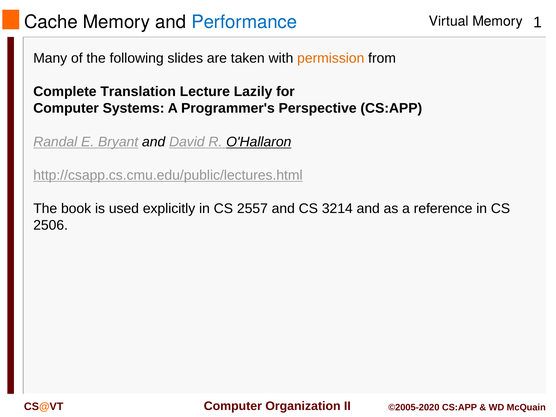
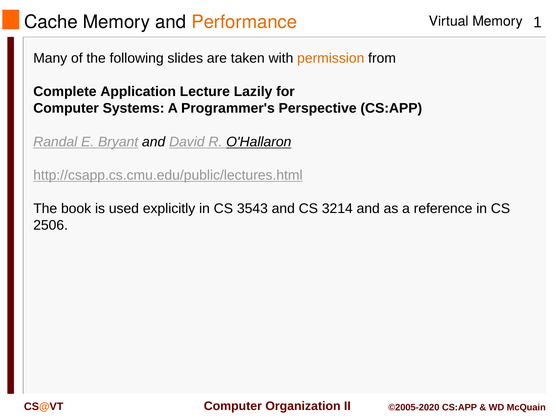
Performance colour: blue -> orange
Translation: Translation -> Application
2557: 2557 -> 3543
